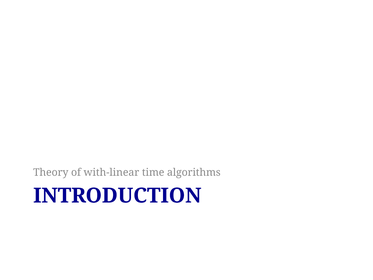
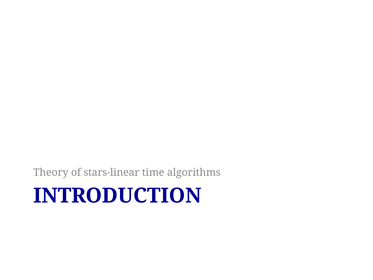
with-linear: with-linear -> stars-linear
